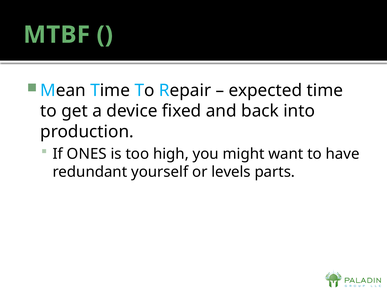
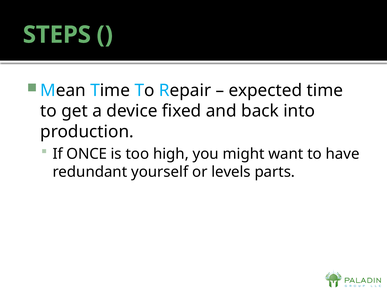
MTBF: MTBF -> STEPS
ONES: ONES -> ONCE
